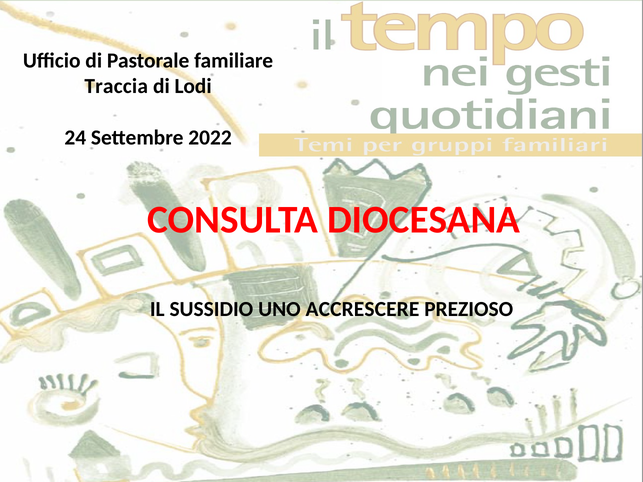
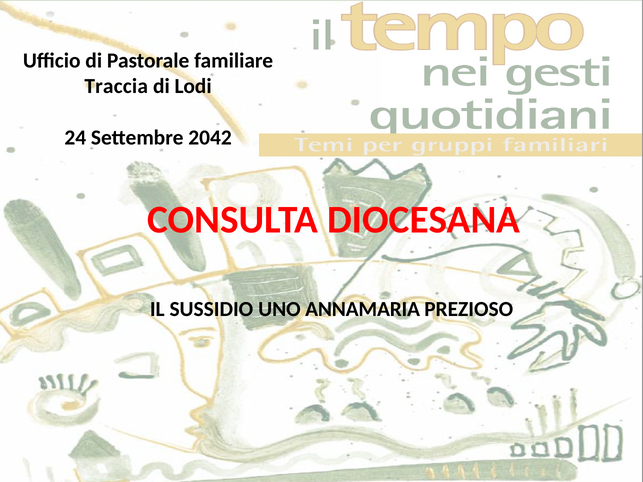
2022: 2022 -> 2042
ACCRESCERE: ACCRESCERE -> ANNAMARIA
